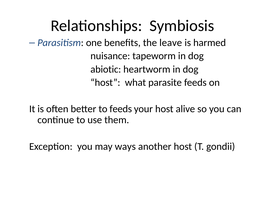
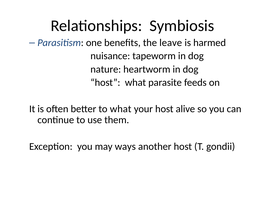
abiotic: abiotic -> nature
to feeds: feeds -> what
